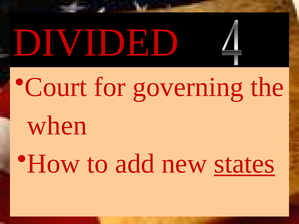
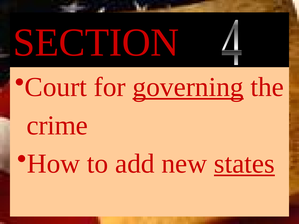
DIVIDED: DIVIDED -> SECTION
governing underline: none -> present
when: when -> crime
